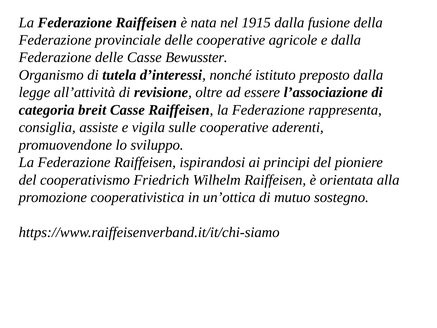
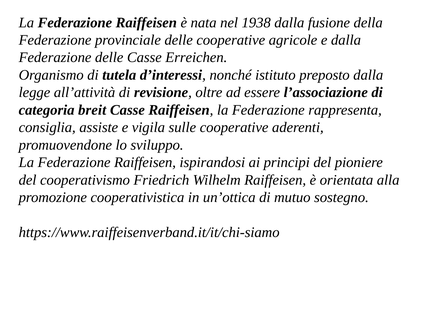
1915: 1915 -> 1938
Bewusster: Bewusster -> Erreichen
